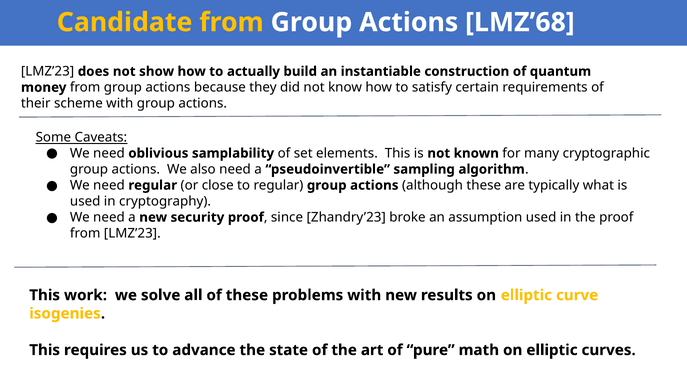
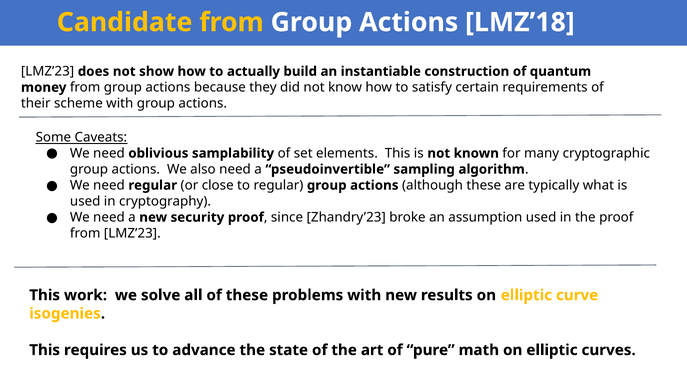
LMZ’68: LMZ’68 -> LMZ’18
